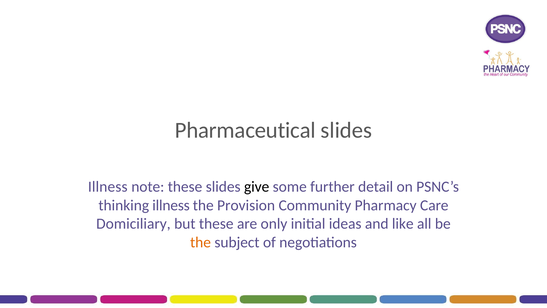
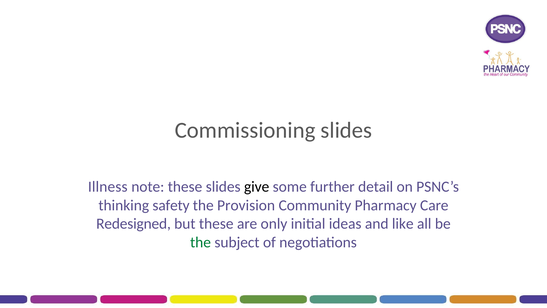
Pharmaceutical: Pharmaceutical -> Commissioning
thinking illness: illness -> safety
Domiciliary: Domiciliary -> Redesigned
the at (201, 242) colour: orange -> green
